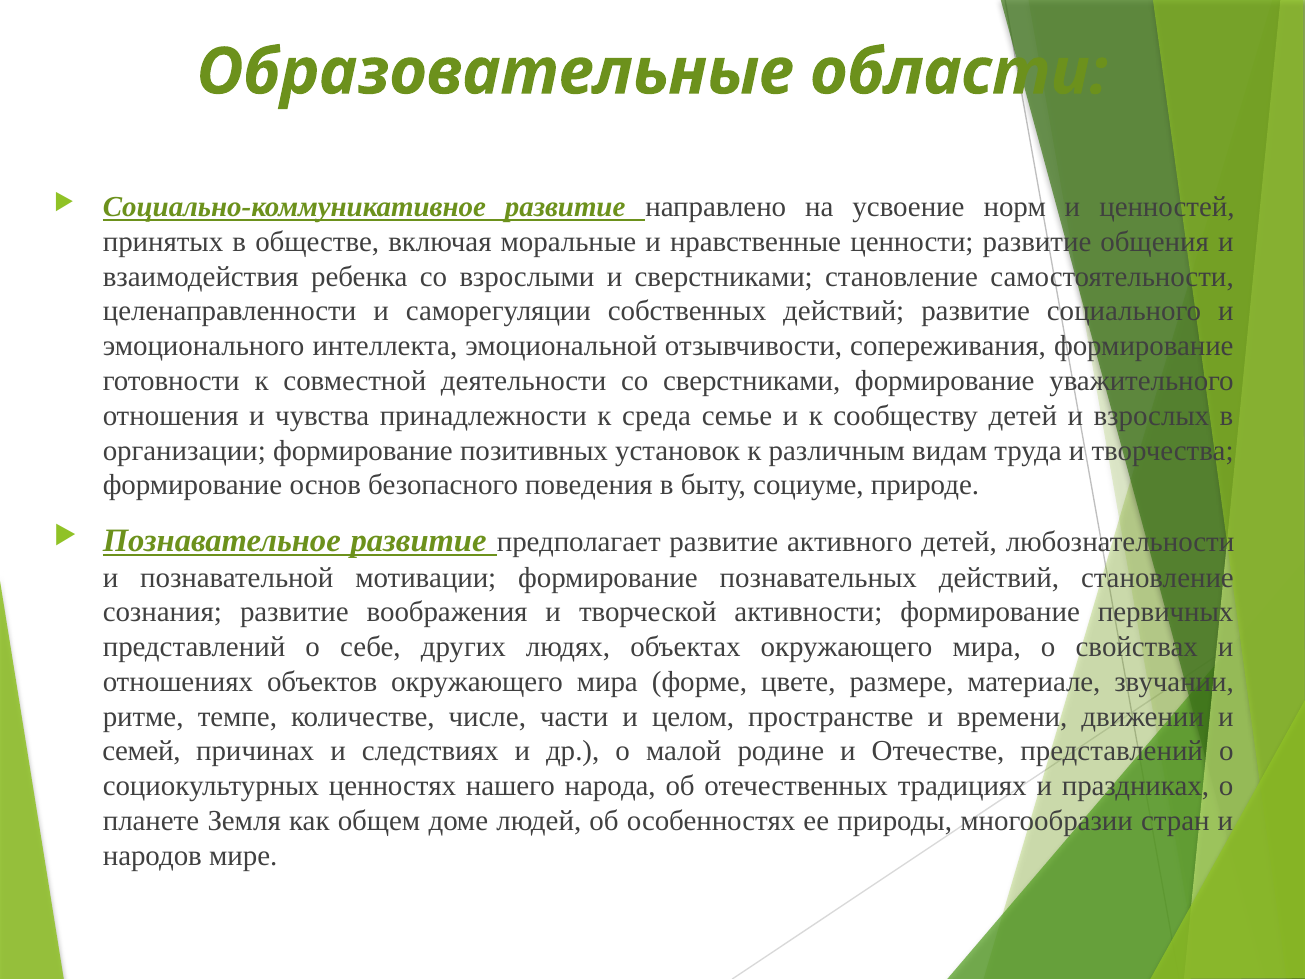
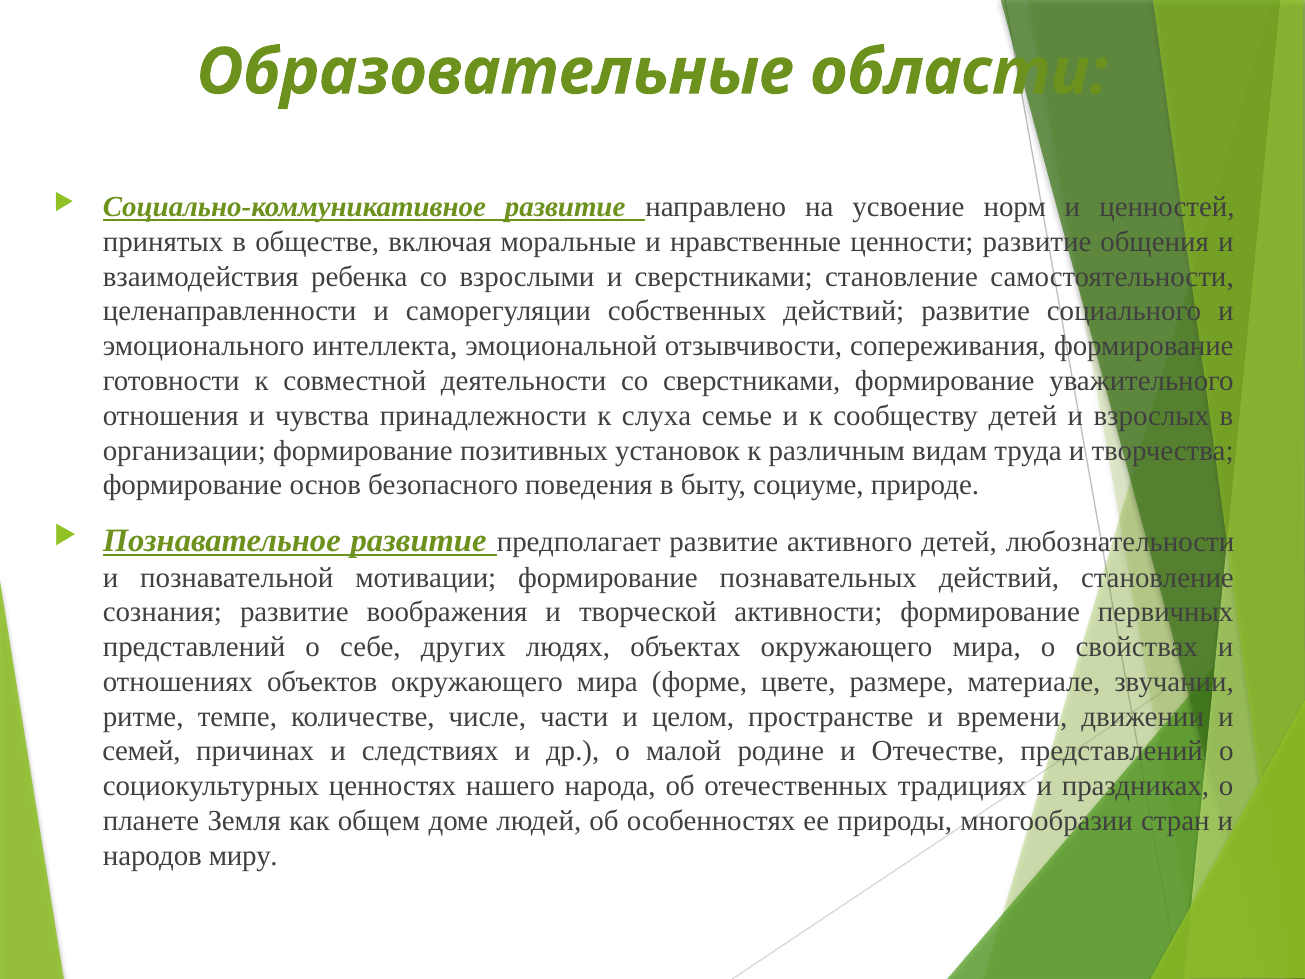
среда: среда -> слуха
мире: мире -> миру
